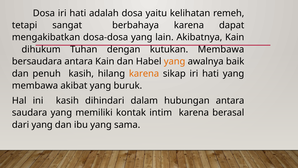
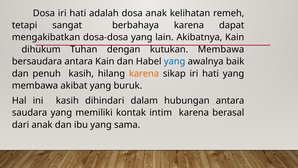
dosa yaitu: yaitu -> anak
yang at (175, 61) colour: orange -> blue
dari yang: yang -> anak
